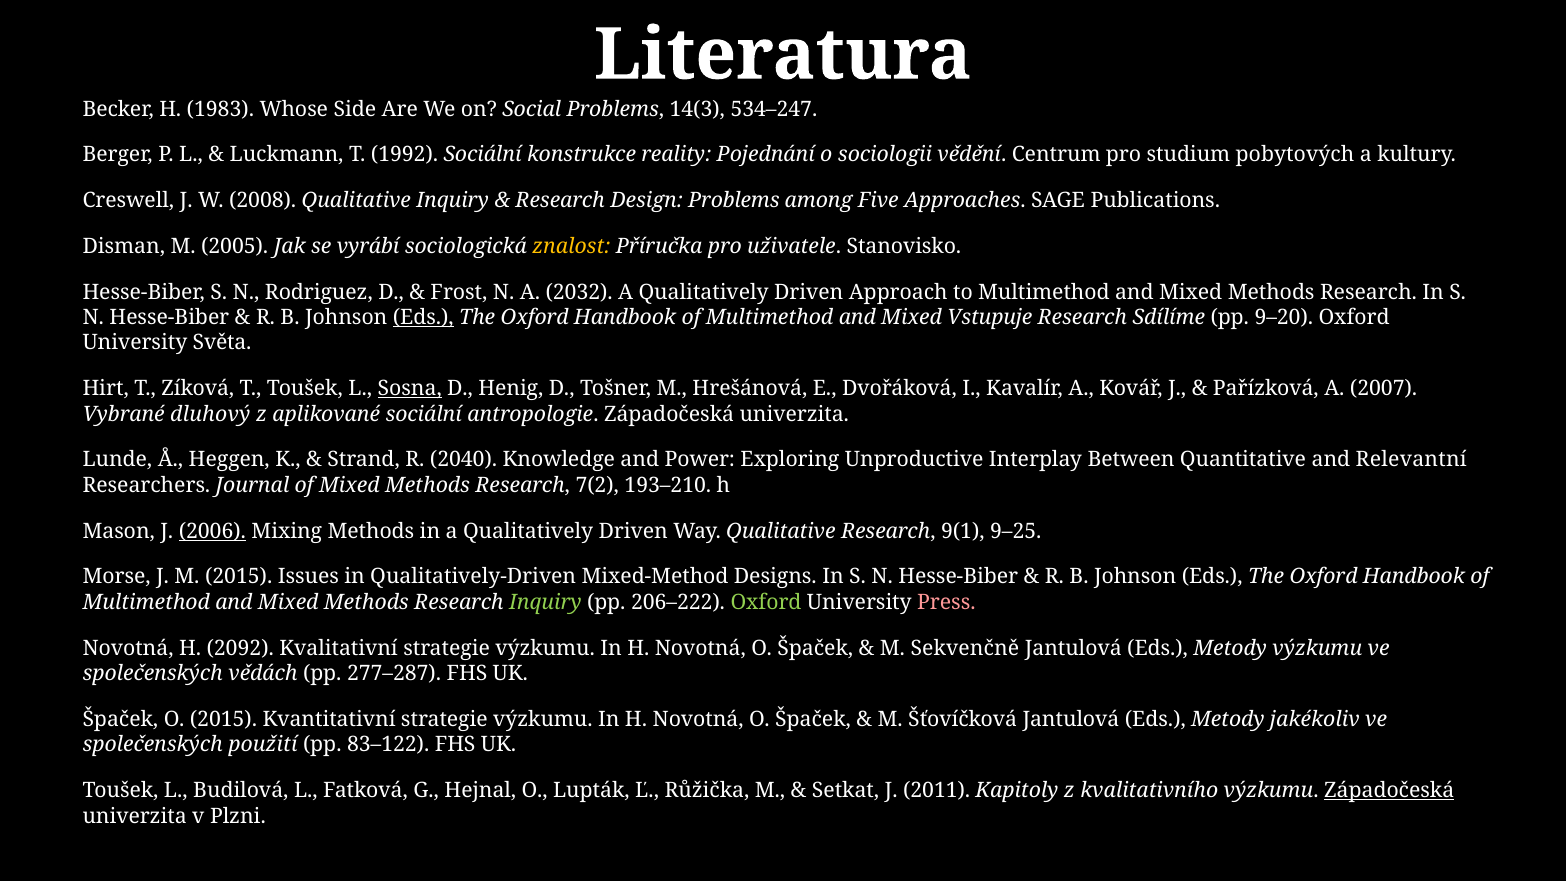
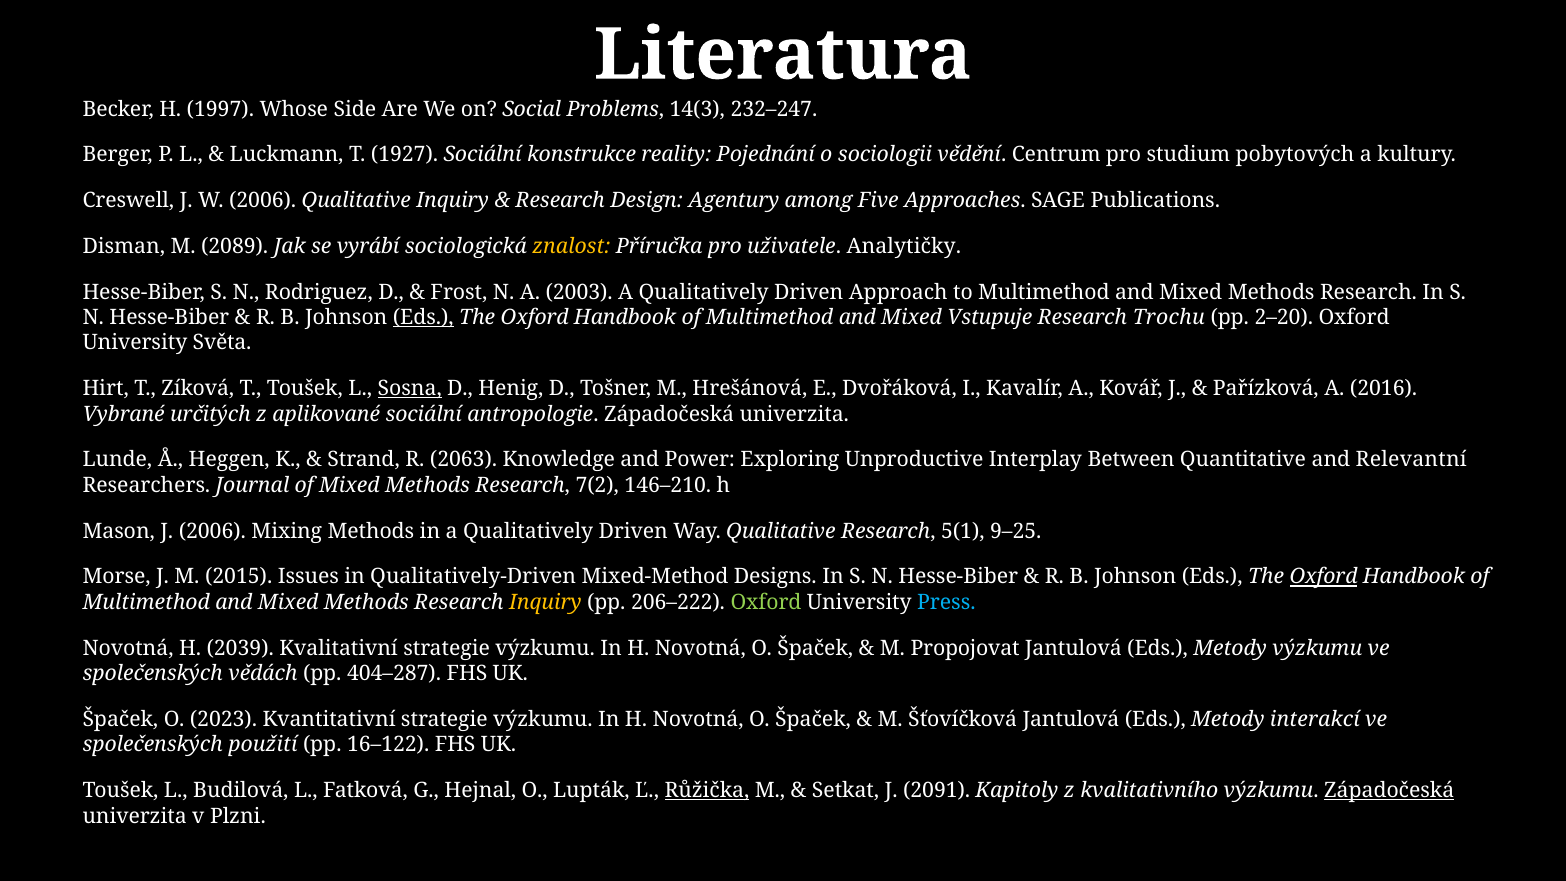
1983: 1983 -> 1997
534–247: 534–247 -> 232–247
1992: 1992 -> 1927
W 2008: 2008 -> 2006
Design Problems: Problems -> Agentury
2005: 2005 -> 2089
Stanovisko: Stanovisko -> Analytičky
2032: 2032 -> 2003
Sdílíme: Sdílíme -> Trochu
9–20: 9–20 -> 2–20
2007: 2007 -> 2016
dluhový: dluhový -> určitých
2040: 2040 -> 2063
193–210: 193–210 -> 146–210
2006 at (212, 531) underline: present -> none
9(1: 9(1 -> 5(1
Oxford at (1324, 577) underline: none -> present
Inquiry at (545, 602) colour: light green -> yellow
Press colour: pink -> light blue
2092: 2092 -> 2039
Sekvenčně: Sekvenčně -> Propojovat
277–287: 277–287 -> 404–287
O 2015: 2015 -> 2023
jakékoliv: jakékoliv -> interakcí
83–122: 83–122 -> 16–122
Růžička underline: none -> present
2011: 2011 -> 2091
